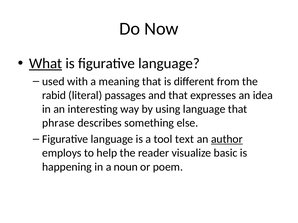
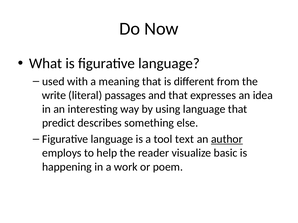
What underline: present -> none
rabid: rabid -> write
phrase: phrase -> predict
noun: noun -> work
